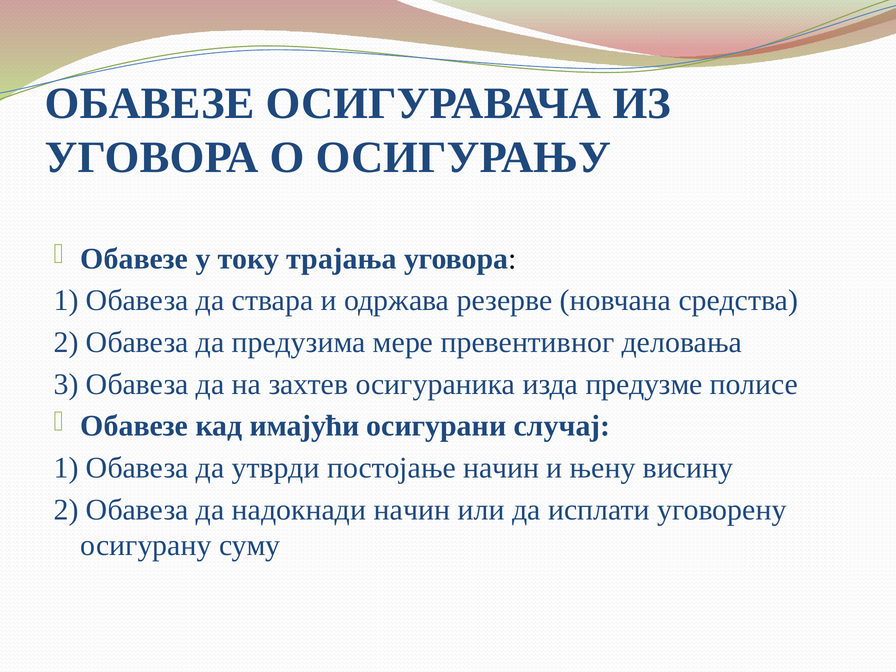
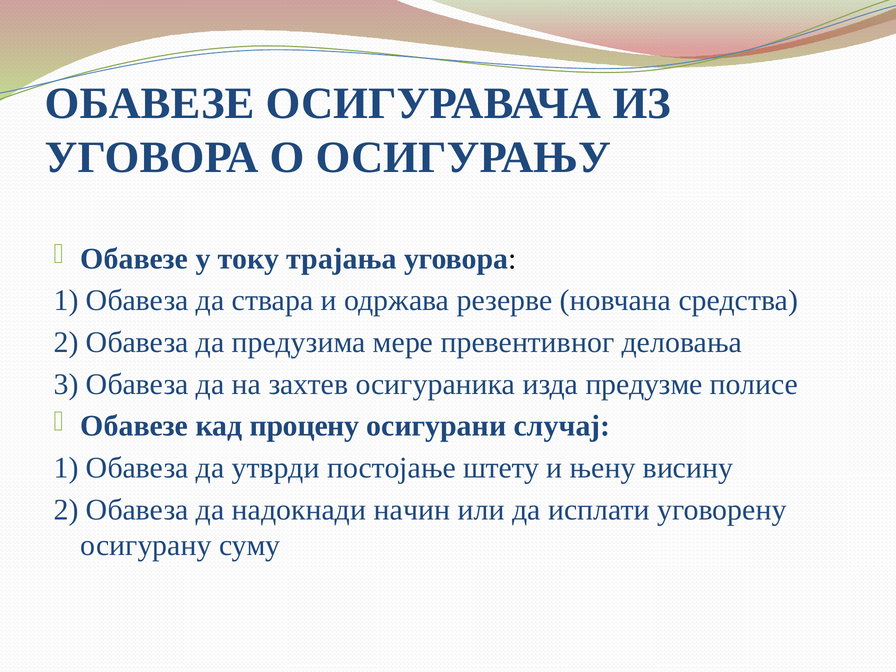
имајући: имајући -> процену
постојање начин: начин -> штету
